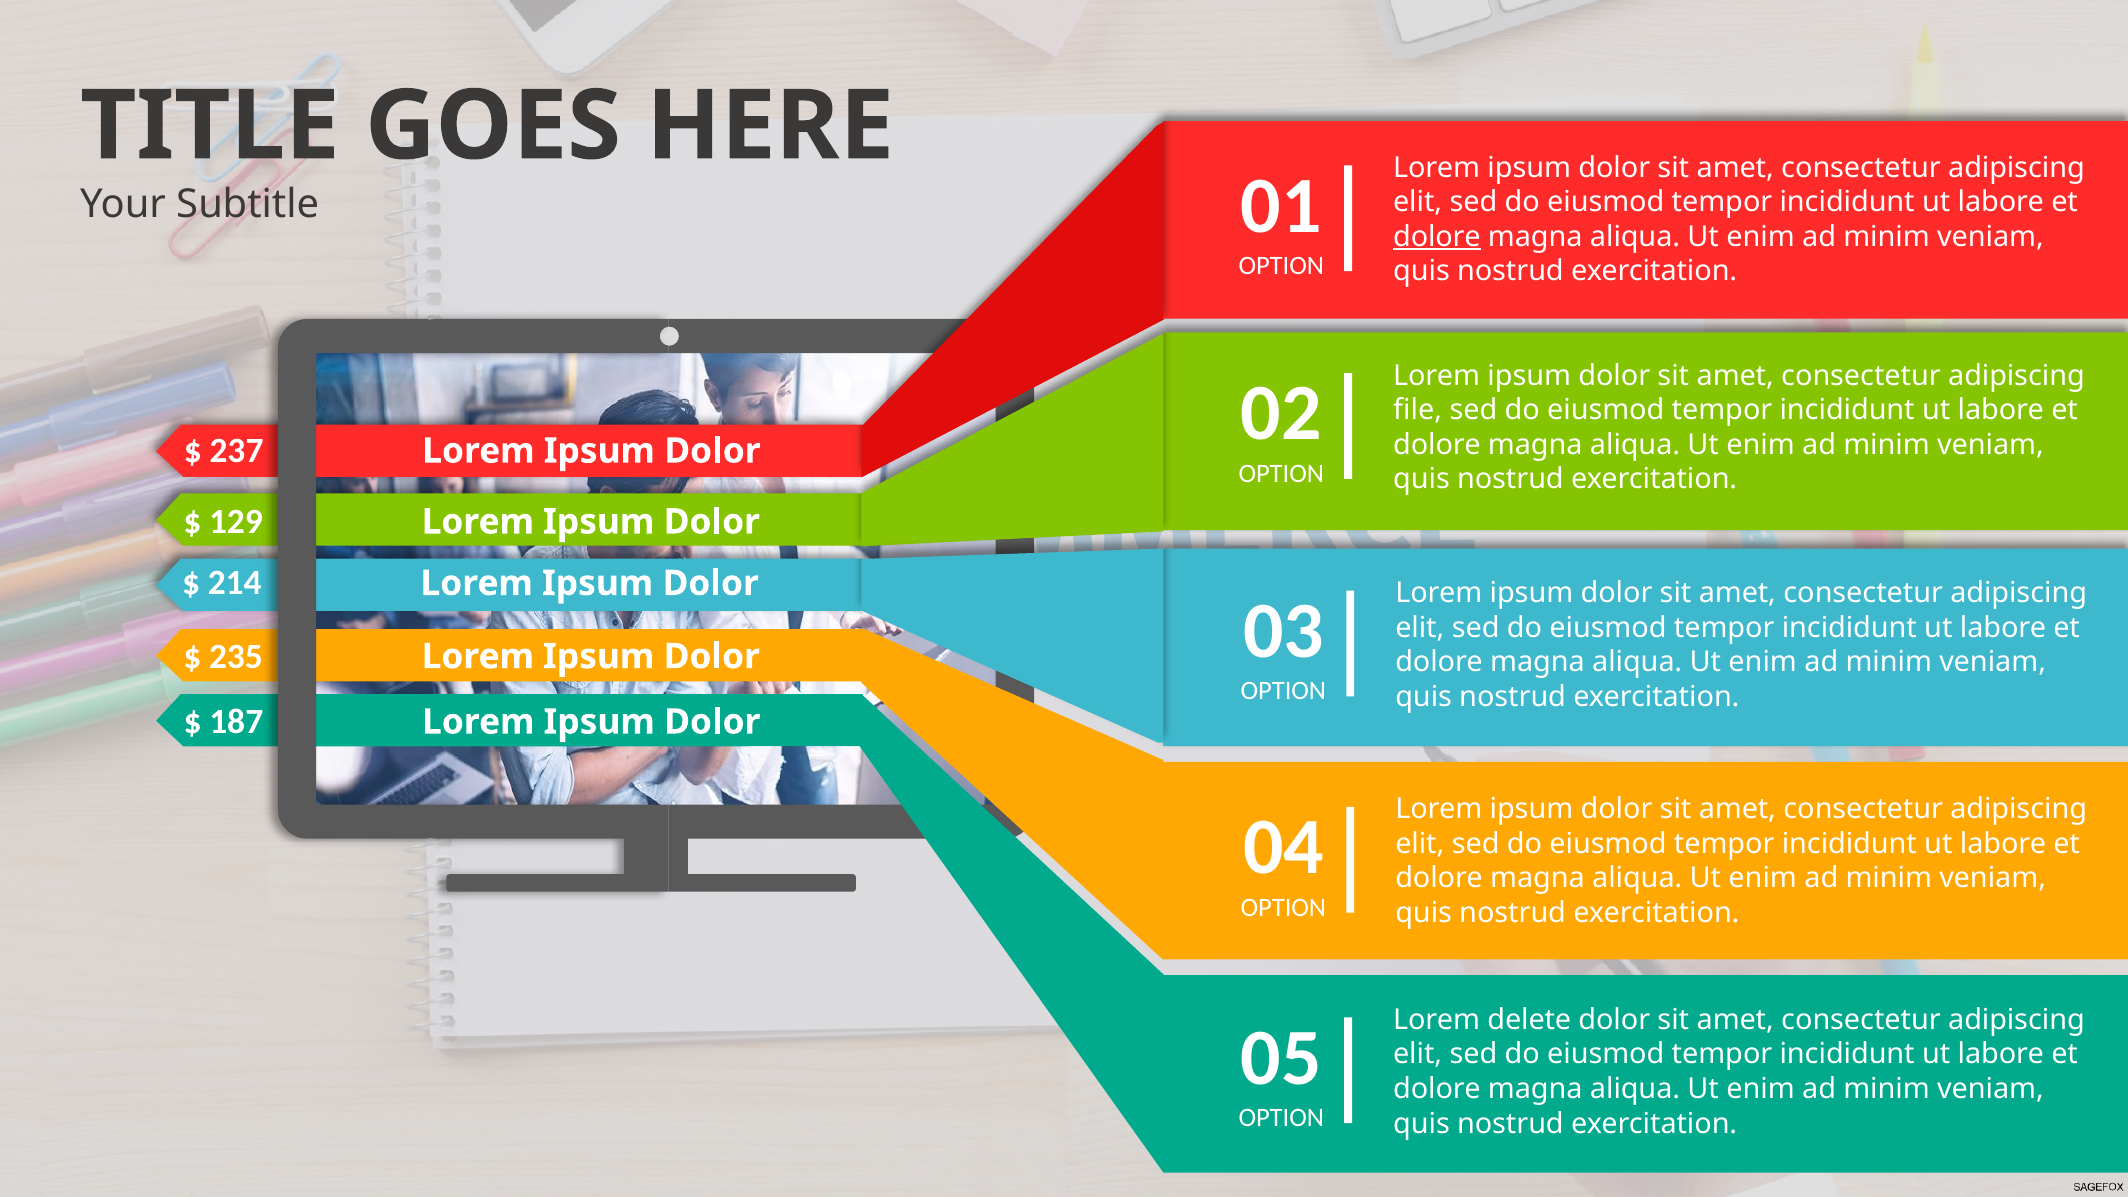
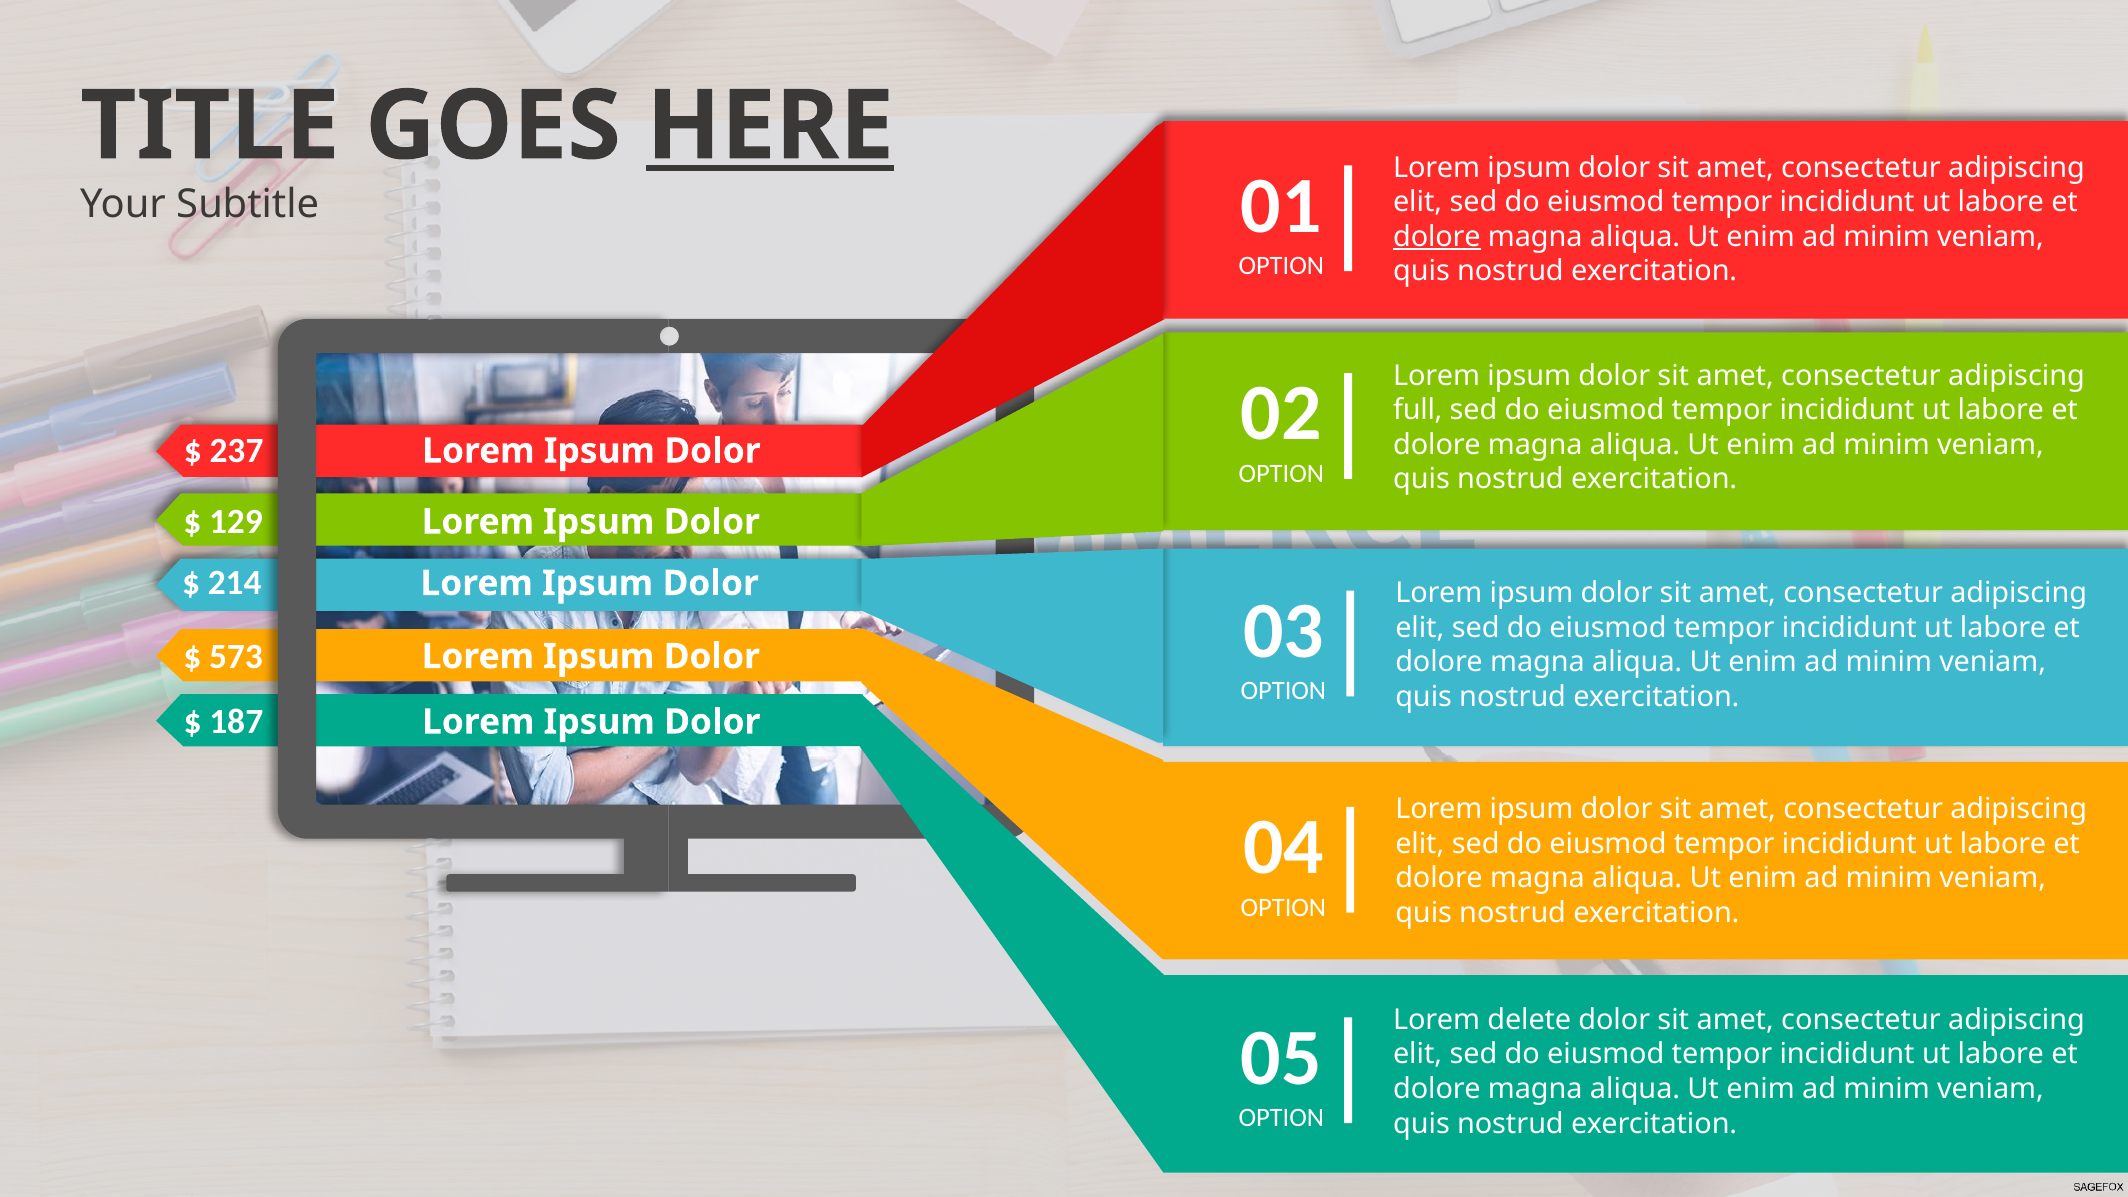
HERE underline: none -> present
file: file -> full
235: 235 -> 573
